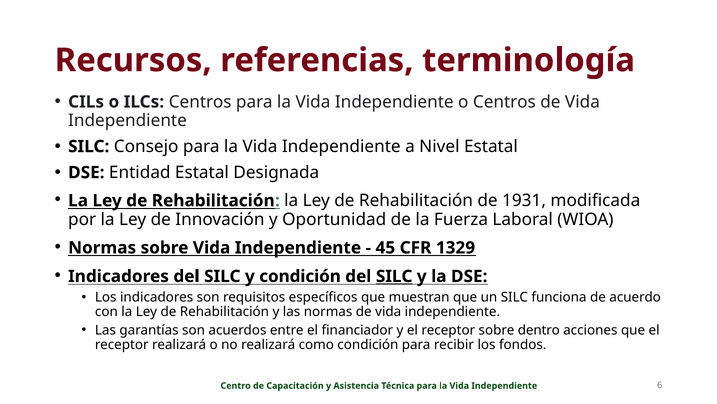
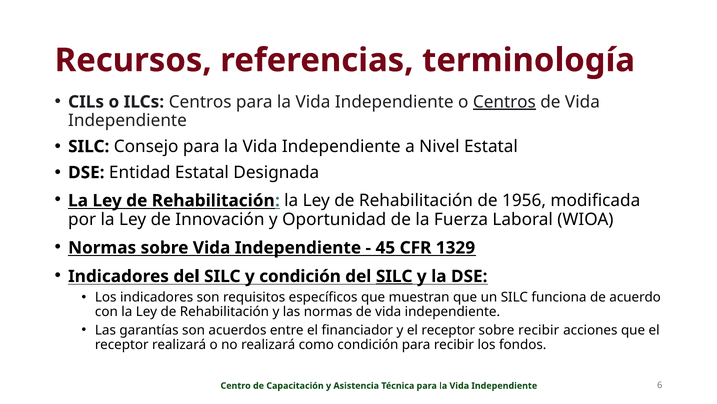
Centros at (504, 102) underline: none -> present
1931: 1931 -> 1956
sobre dentro: dentro -> recibir
